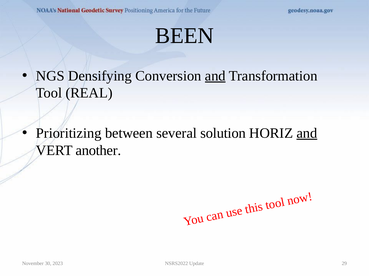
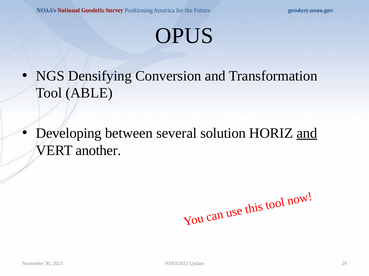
BEEN: BEEN -> OPUS
and at (215, 76) underline: present -> none
REAL: REAL -> ABLE
Prioritizing: Prioritizing -> Developing
